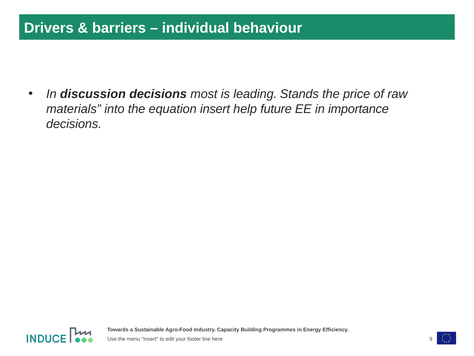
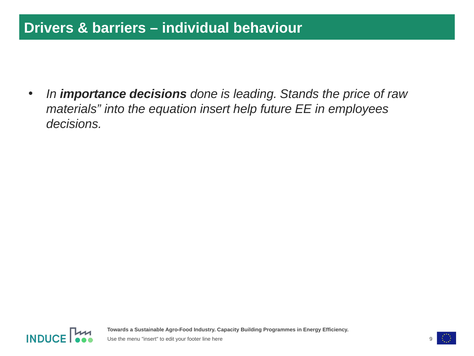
discussion: discussion -> importance
most: most -> done
importance: importance -> employees
